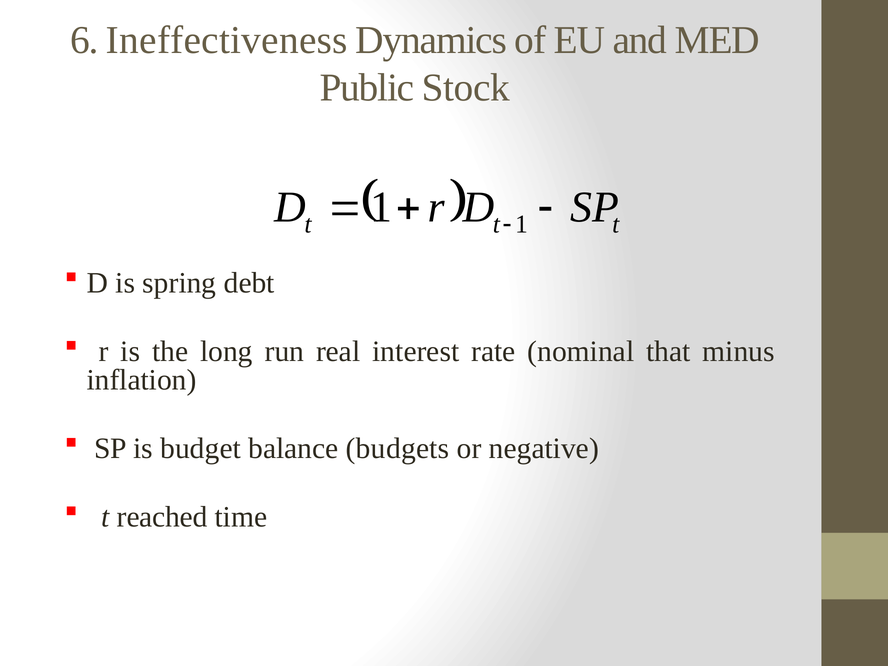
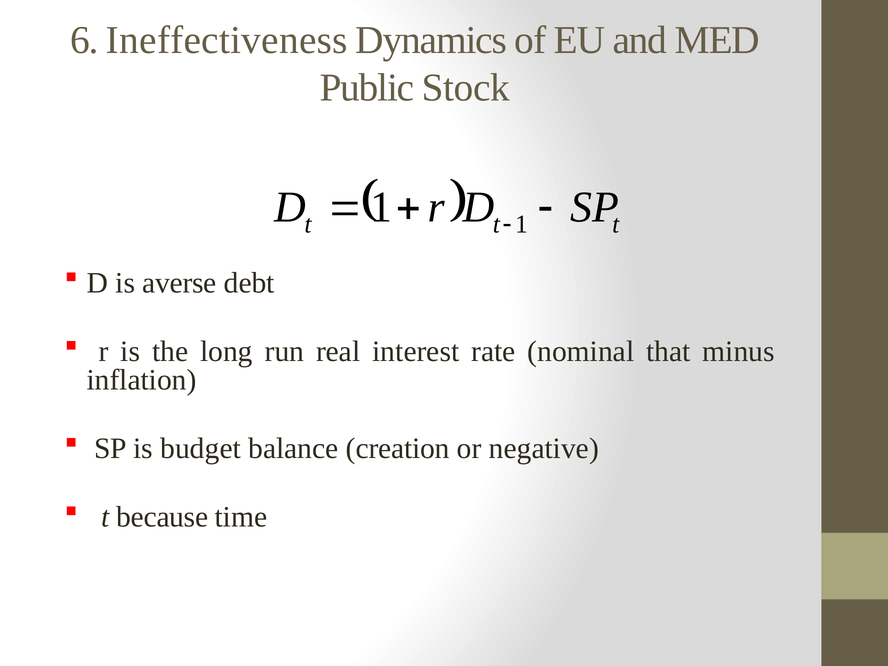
spring: spring -> averse
budgets: budgets -> creation
reached: reached -> because
